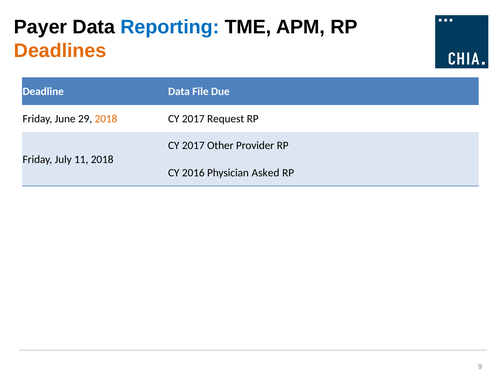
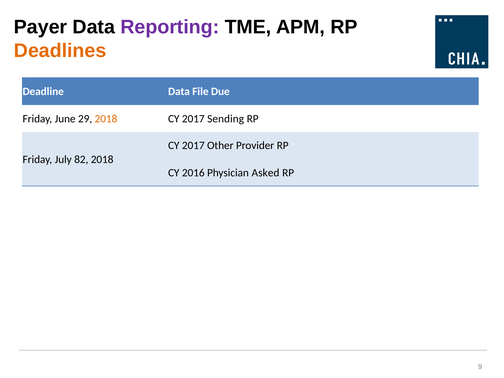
Reporting colour: blue -> purple
Request: Request -> Sending
11: 11 -> 82
